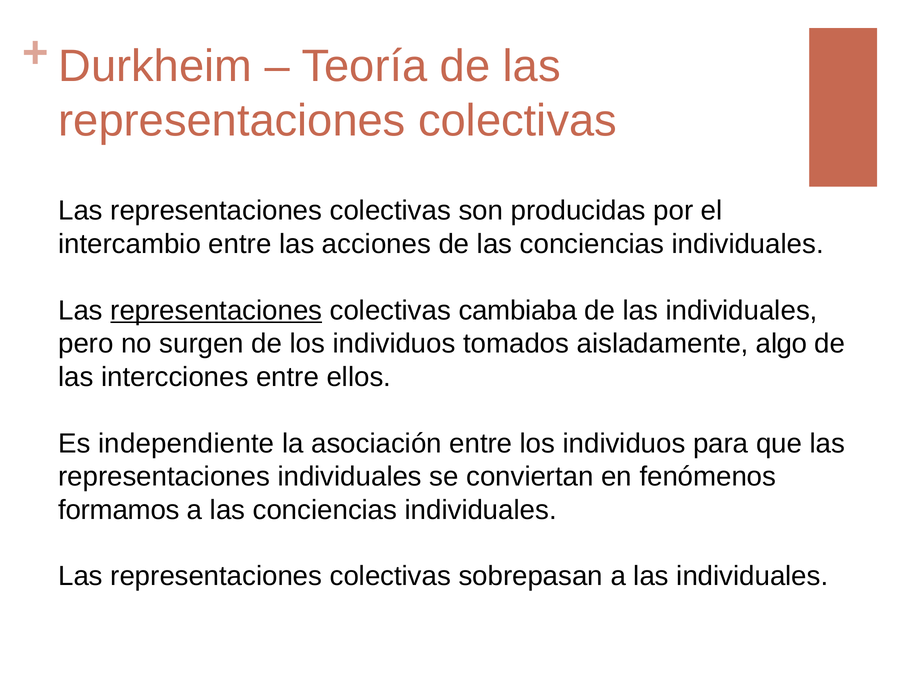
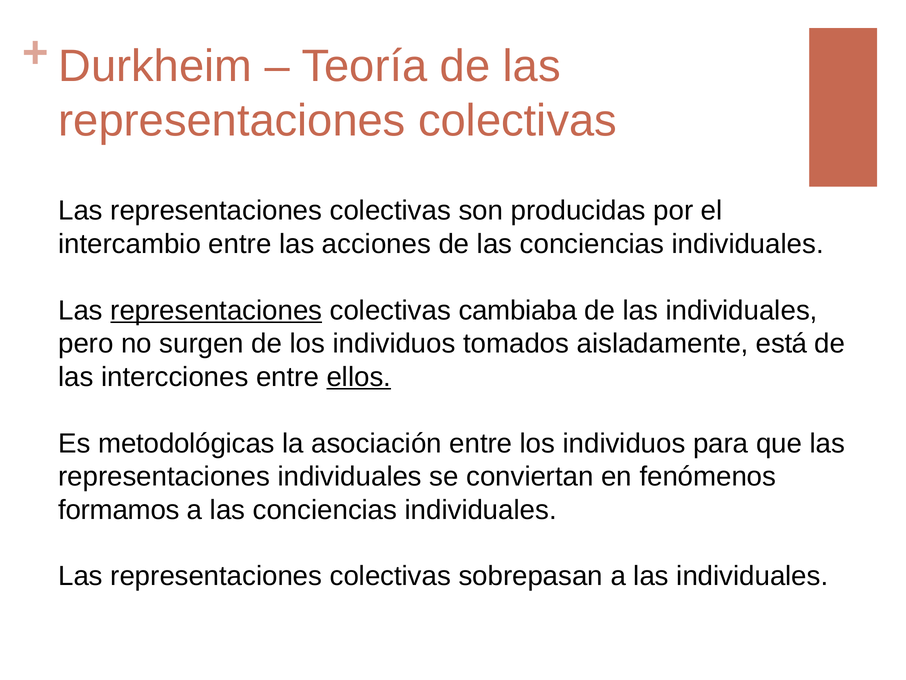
algo: algo -> está
ellos underline: none -> present
independiente: independiente -> metodológicas
